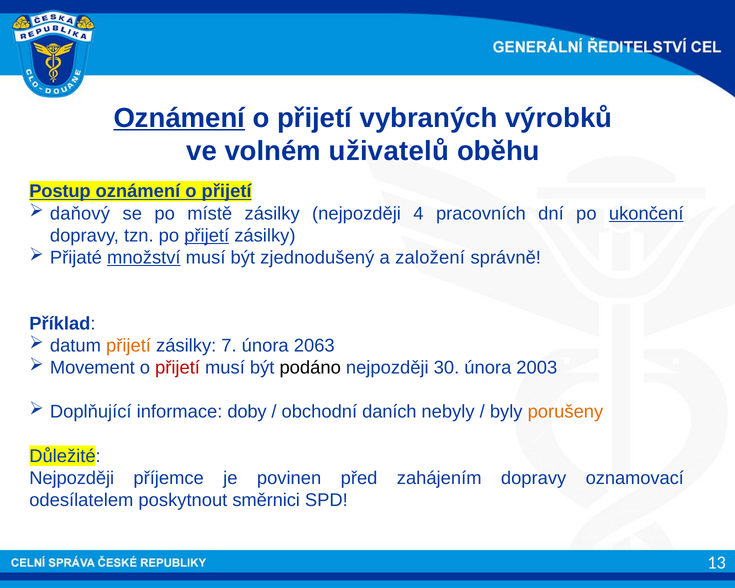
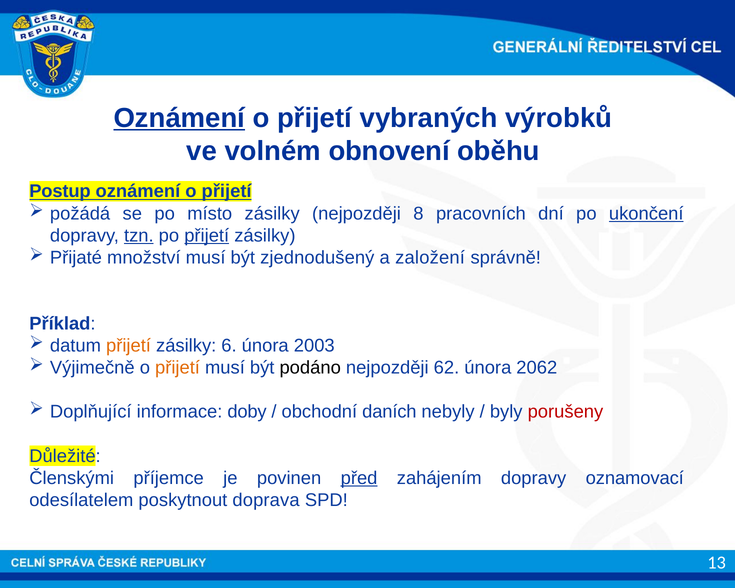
uživatelů: uživatelů -> obnovení
daňový: daňový -> požádá
místě: místě -> místo
4: 4 -> 8
tzn underline: none -> present
množství underline: present -> none
7: 7 -> 6
2063: 2063 -> 2003
Movement: Movement -> Výjimečně
přijetí at (178, 368) colour: red -> orange
30: 30 -> 62
2003: 2003 -> 2062
porušeny colour: orange -> red
Nejpozději at (72, 478): Nejpozději -> Členskými
před underline: none -> present
směrnici: směrnici -> doprava
